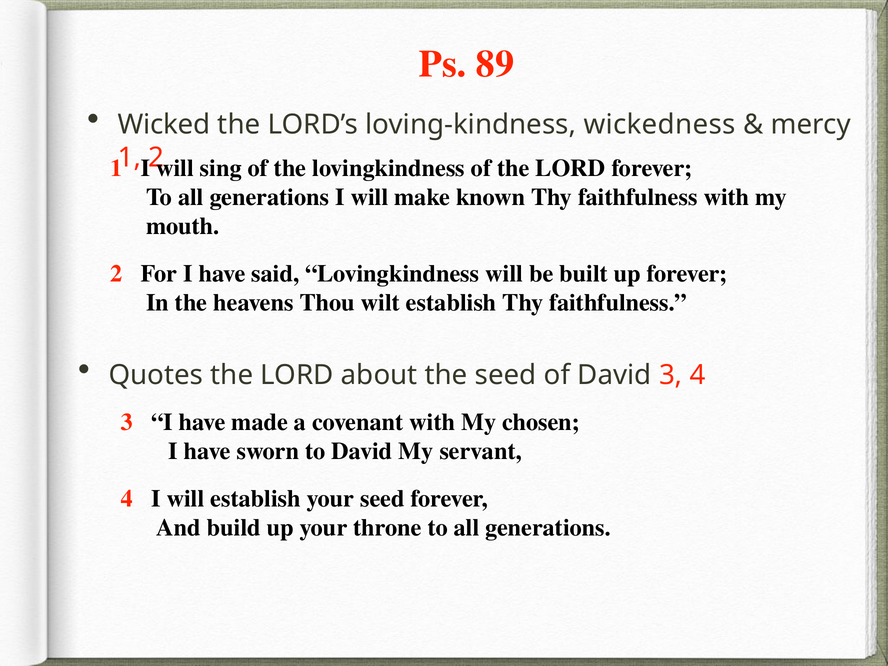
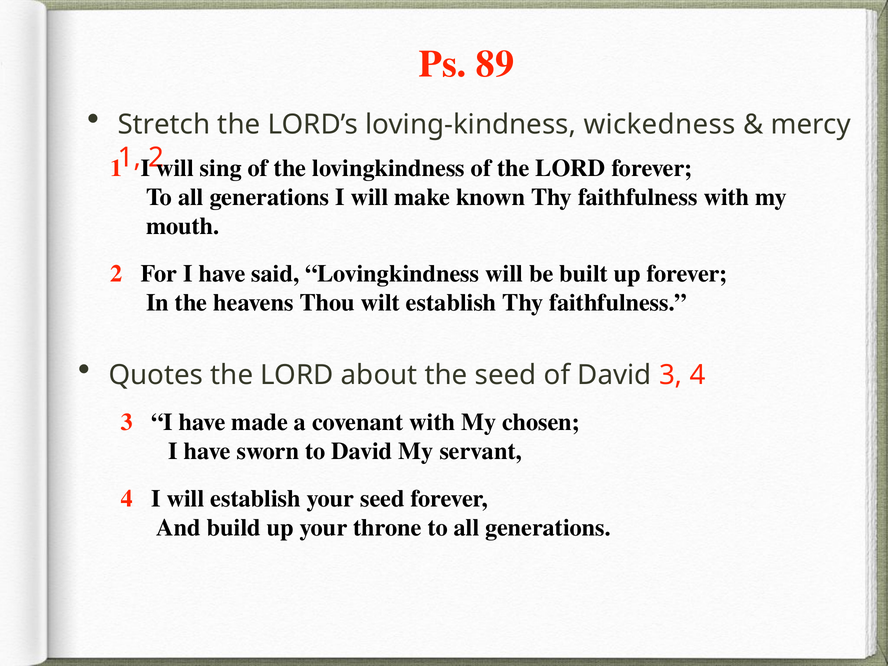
Wicked: Wicked -> Stretch
